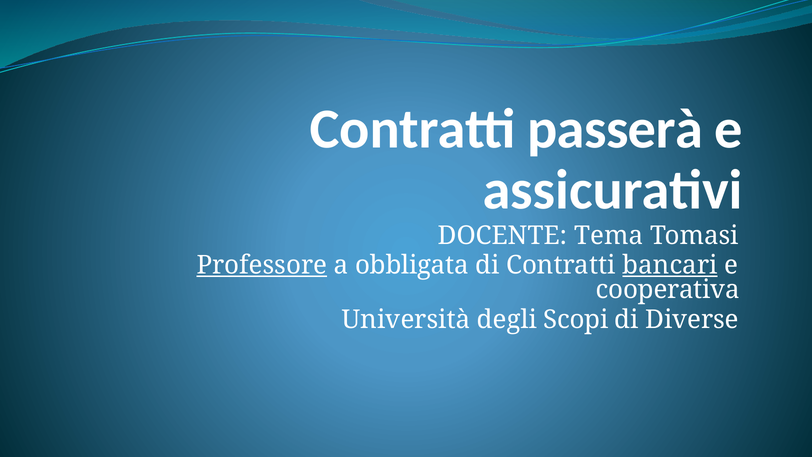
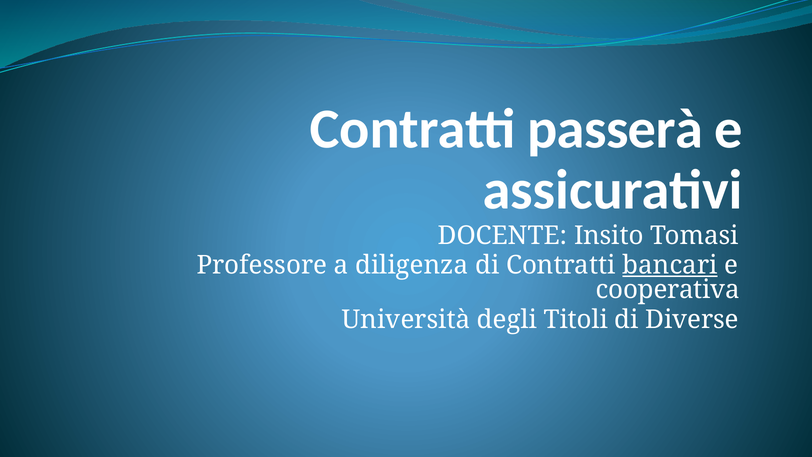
Tema: Tema -> Insito
Professore underline: present -> none
obbligata: obbligata -> diligenza
Scopi: Scopi -> Titoli
